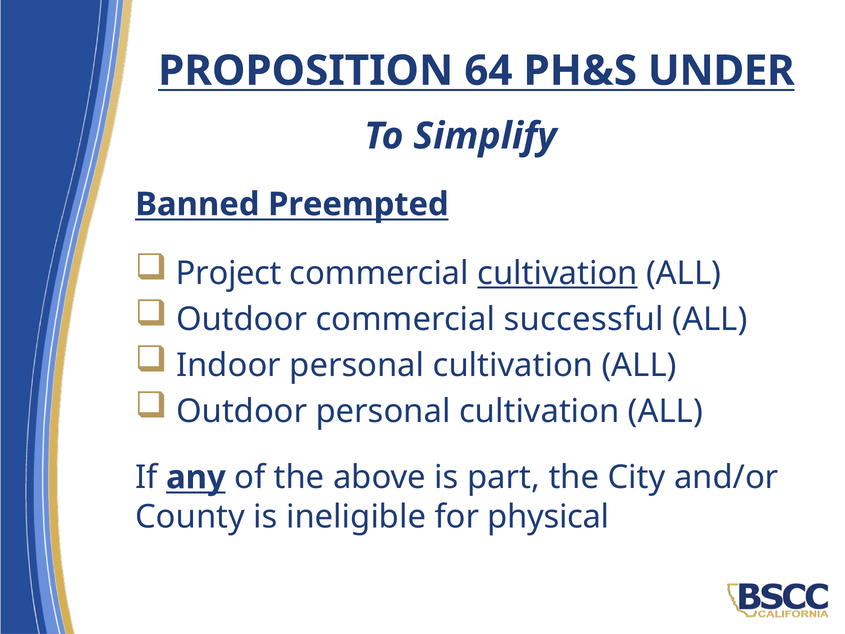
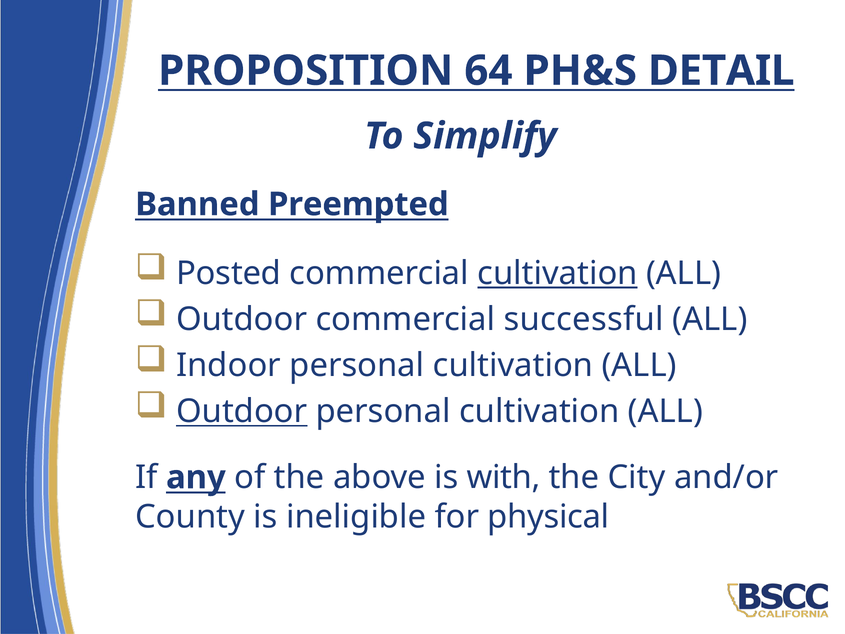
UNDER: UNDER -> DETAIL
Project: Project -> Posted
Outdoor at (242, 411) underline: none -> present
part: part -> with
